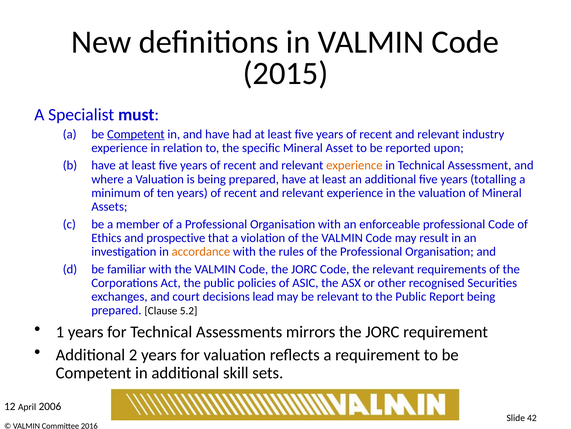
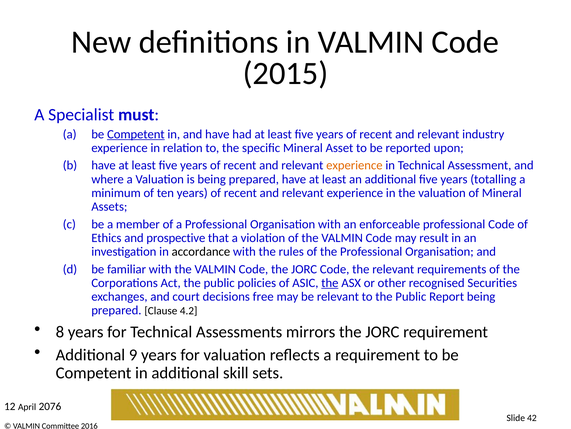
accordance colour: orange -> black
the at (330, 282) underline: none -> present
lead: lead -> free
5.2: 5.2 -> 4.2
1: 1 -> 8
2: 2 -> 9
2006: 2006 -> 2076
